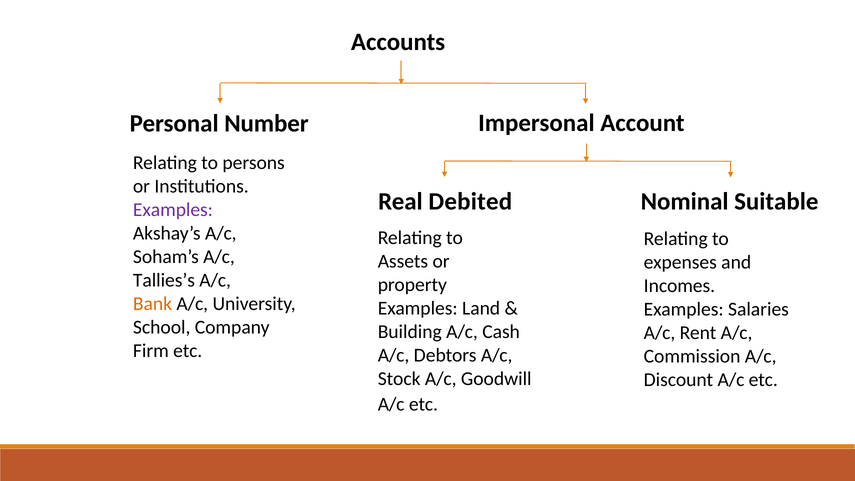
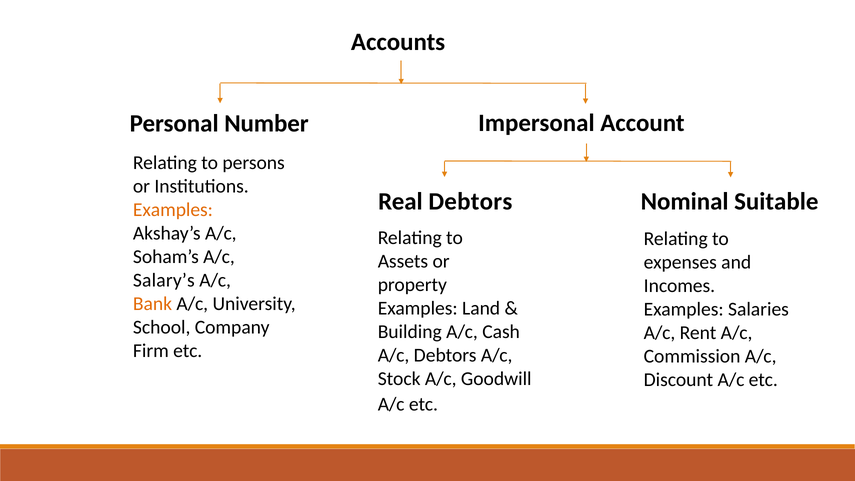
Real Debited: Debited -> Debtors
Examples at (173, 210) colour: purple -> orange
Tallies’s: Tallies’s -> Salary’s
